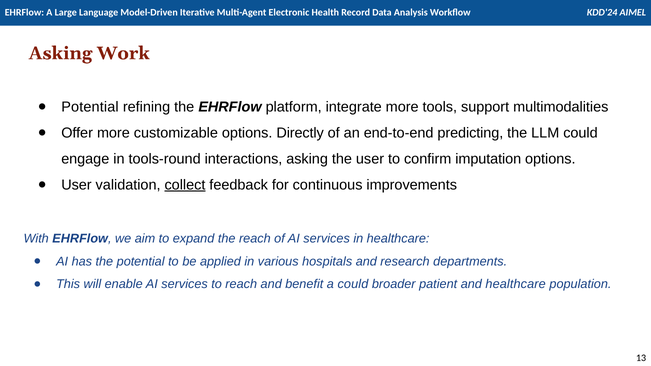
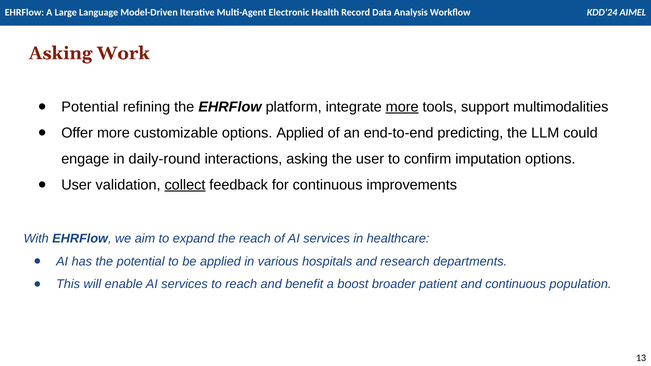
more at (402, 107) underline: none -> present
options Directly: Directly -> Applied
tools-round: tools-round -> daily-round
a could: could -> boost
and healthcare: healthcare -> continuous
